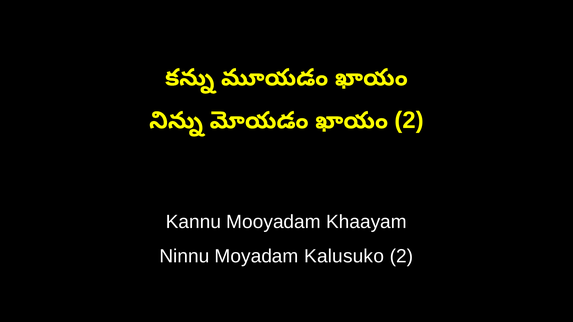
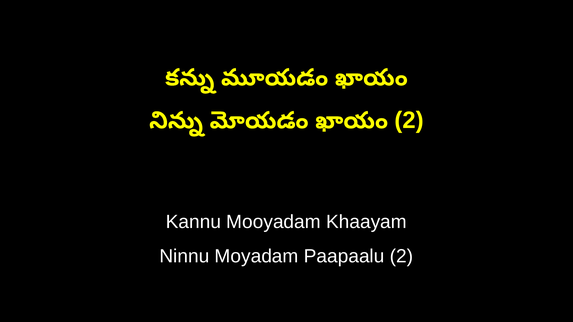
Kalusuko: Kalusuko -> Paapaalu
